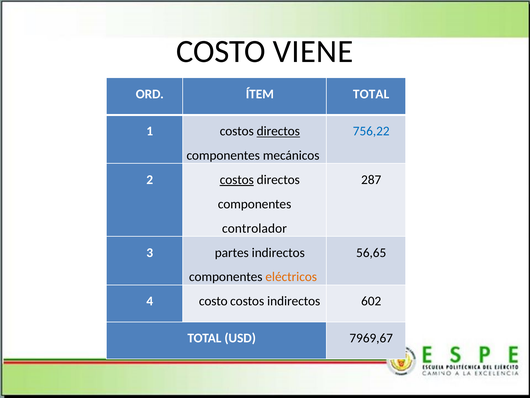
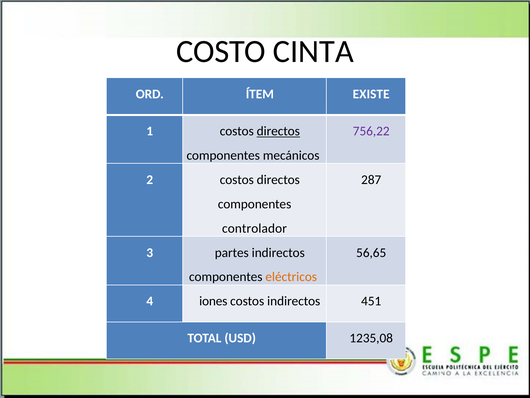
VIENE: VIENE -> CINTA
ÍTEM TOTAL: TOTAL -> EXISTE
756,22 colour: blue -> purple
costos at (237, 180) underline: present -> none
4 costo: costo -> iones
602: 602 -> 451
7969,67: 7969,67 -> 1235,08
